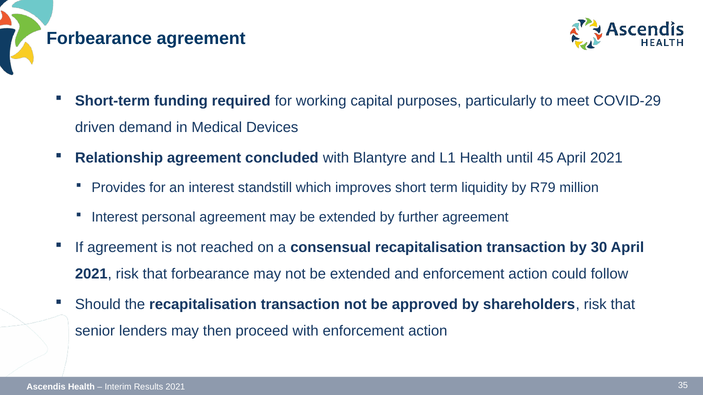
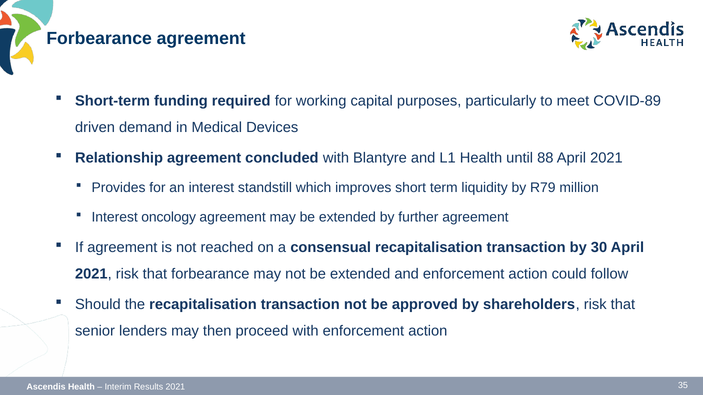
COVID-29: COVID-29 -> COVID-89
45: 45 -> 88
personal: personal -> oncology
